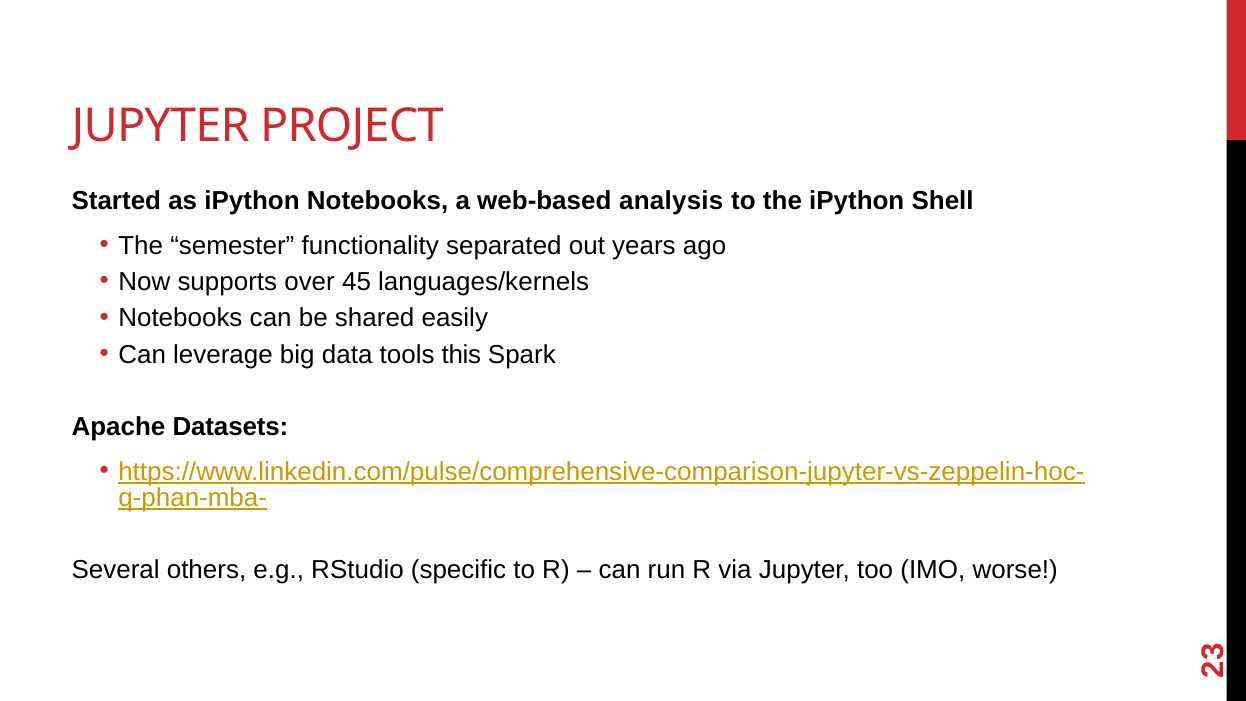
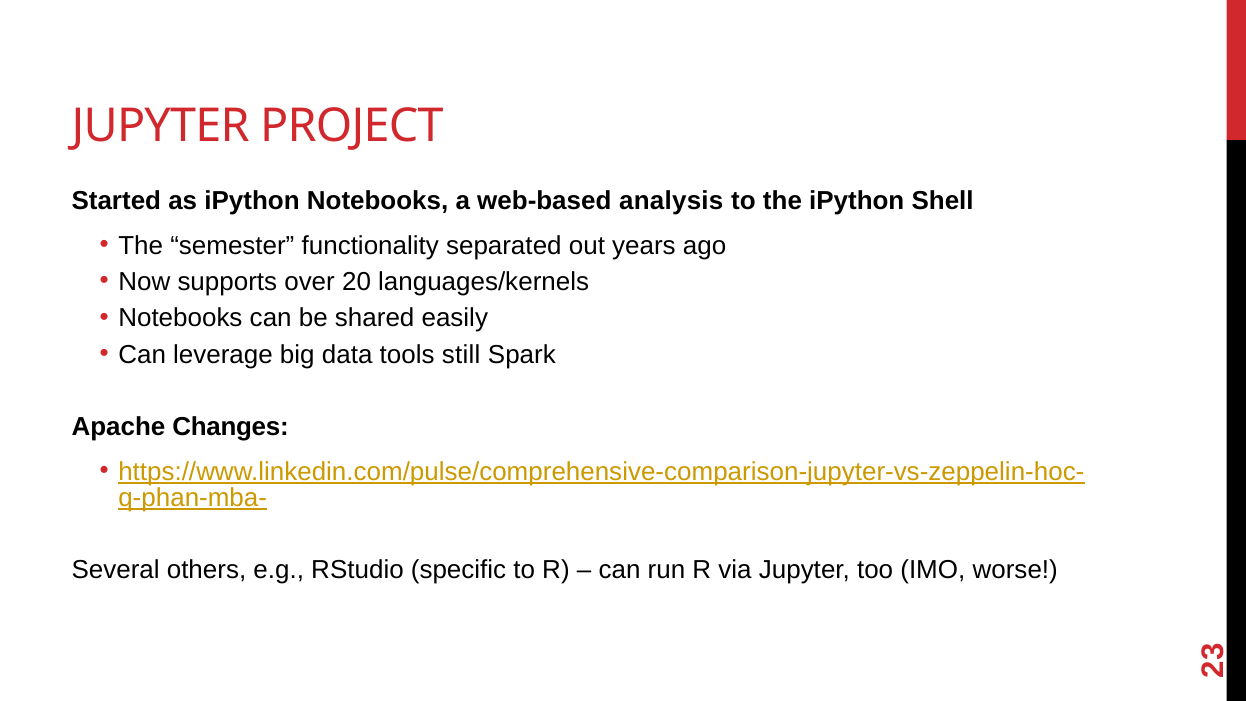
45: 45 -> 20
this: this -> still
Datasets: Datasets -> Changes
